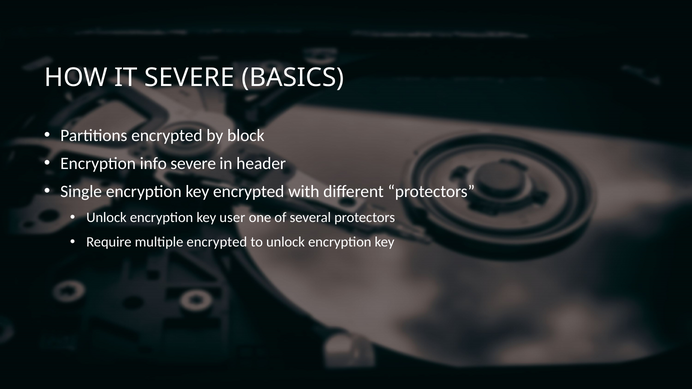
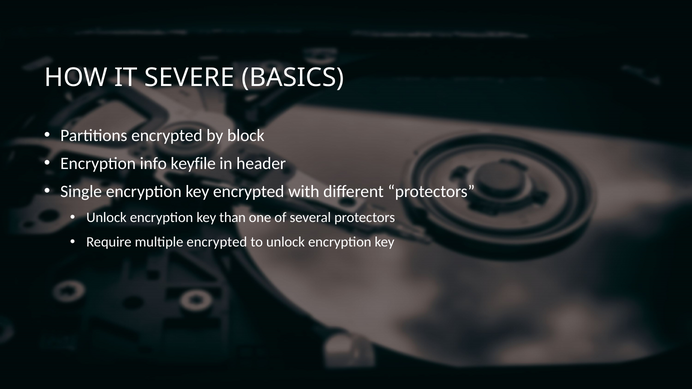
info severe: severe -> keyfile
user: user -> than
